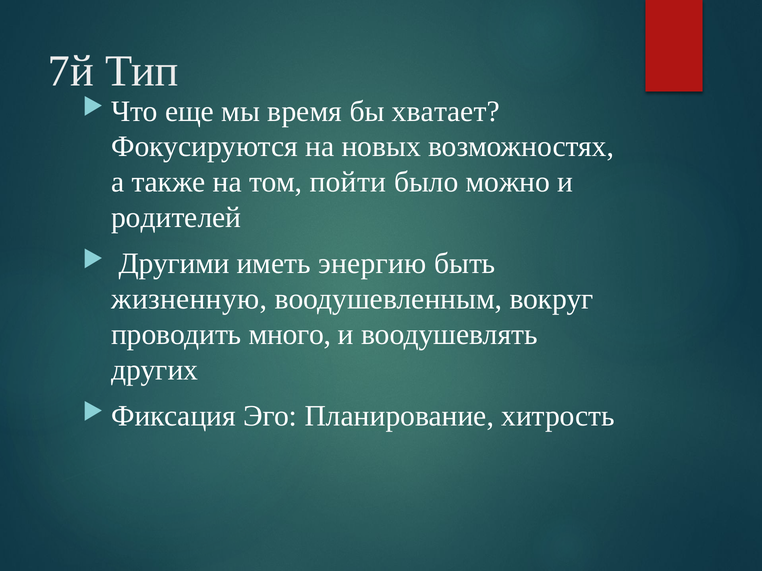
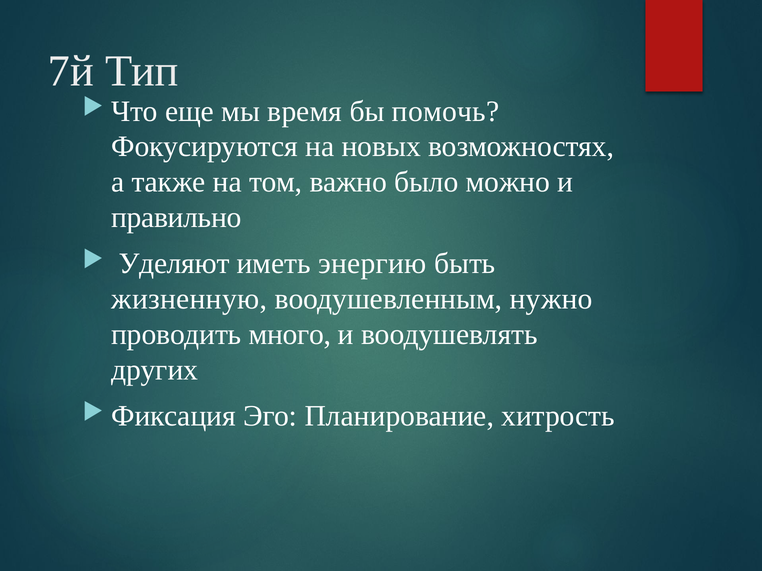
хватает: хватает -> помочь
пойти: пойти -> важно
родителей: родителей -> правильно
Другими: Другими -> Уделяют
вокруг: вокруг -> нужно
